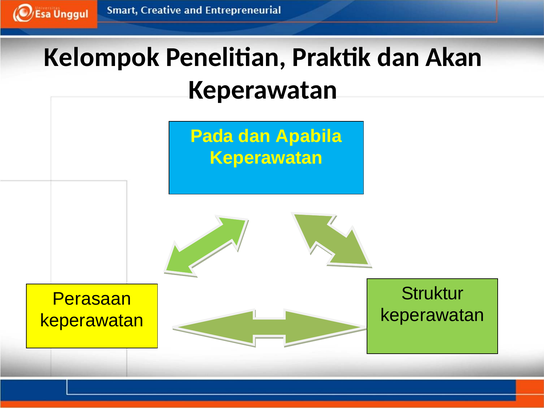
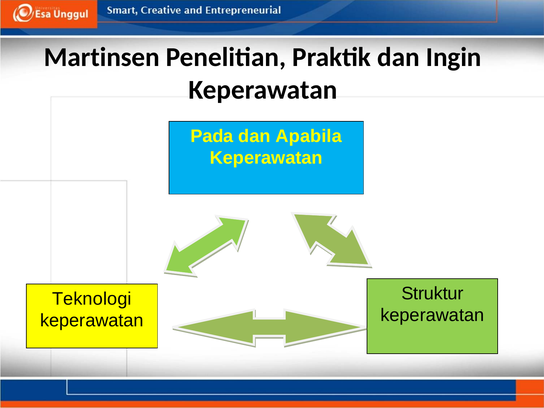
Kelompok: Kelompok -> Martinsen
Akan: Akan -> Ingin
Perasaan: Perasaan -> Teknologi
